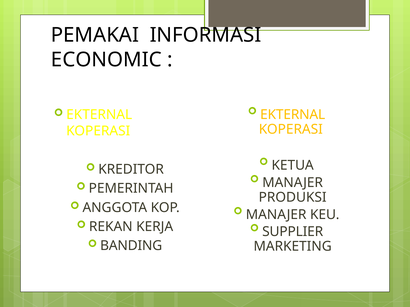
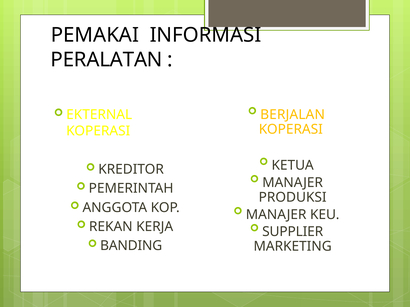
ECONOMIC: ECONOMIC -> PERALATAN
EKTERNAL at (293, 115): EKTERNAL -> BERJALAN
